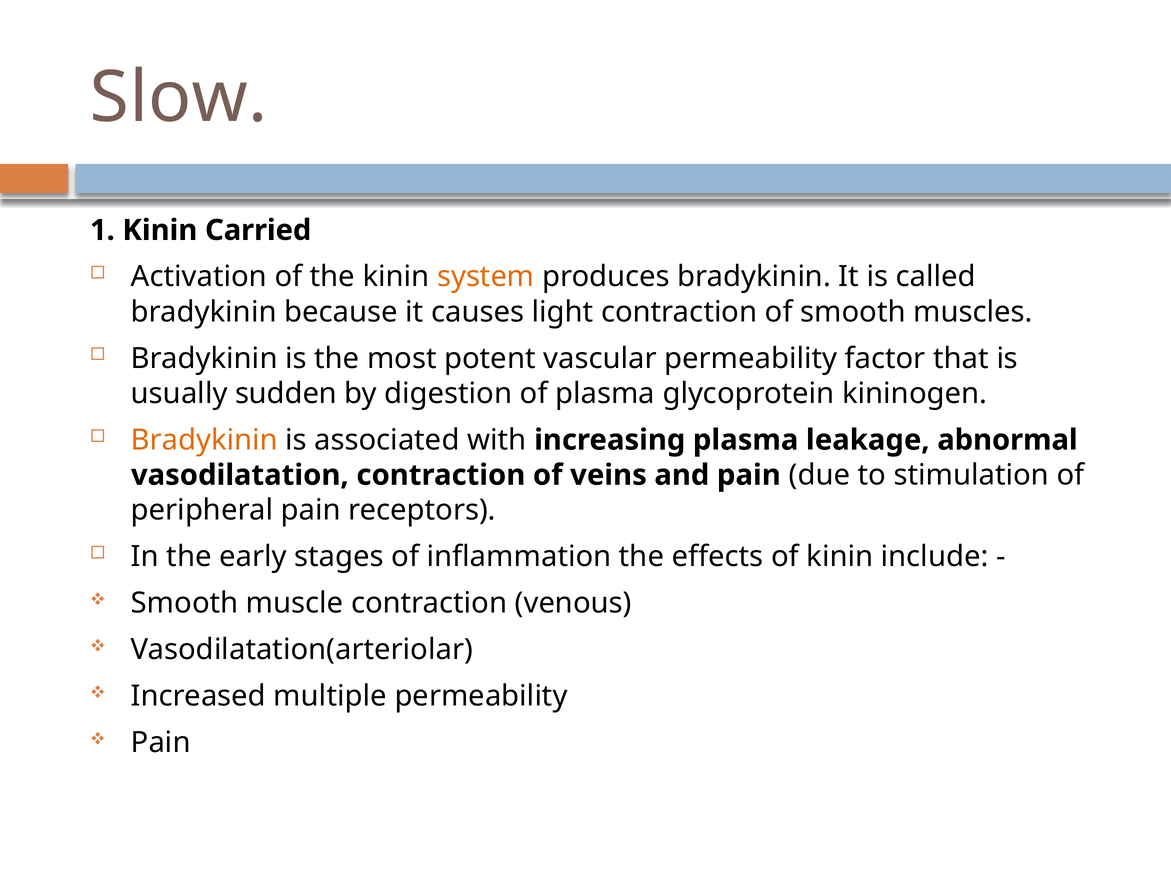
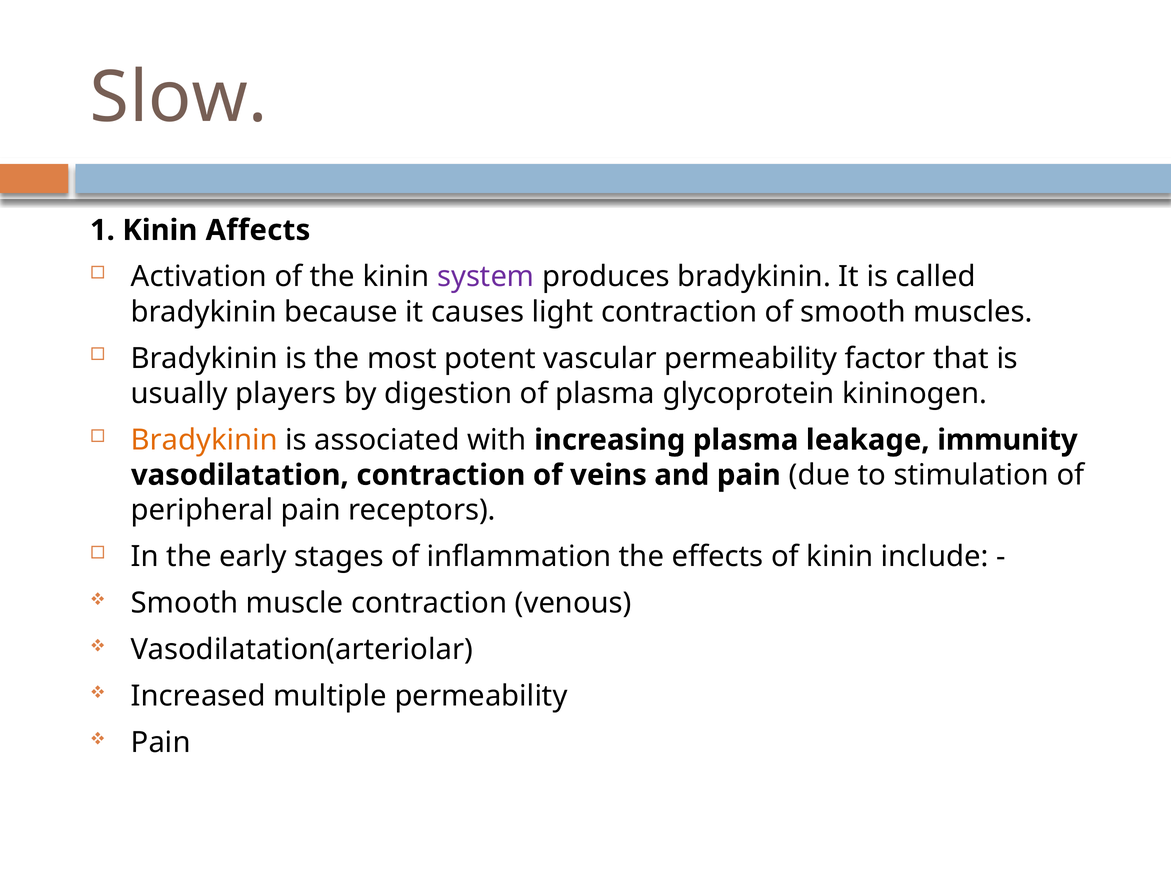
Carried: Carried -> Affects
system colour: orange -> purple
sudden: sudden -> players
abnormal: abnormal -> immunity
